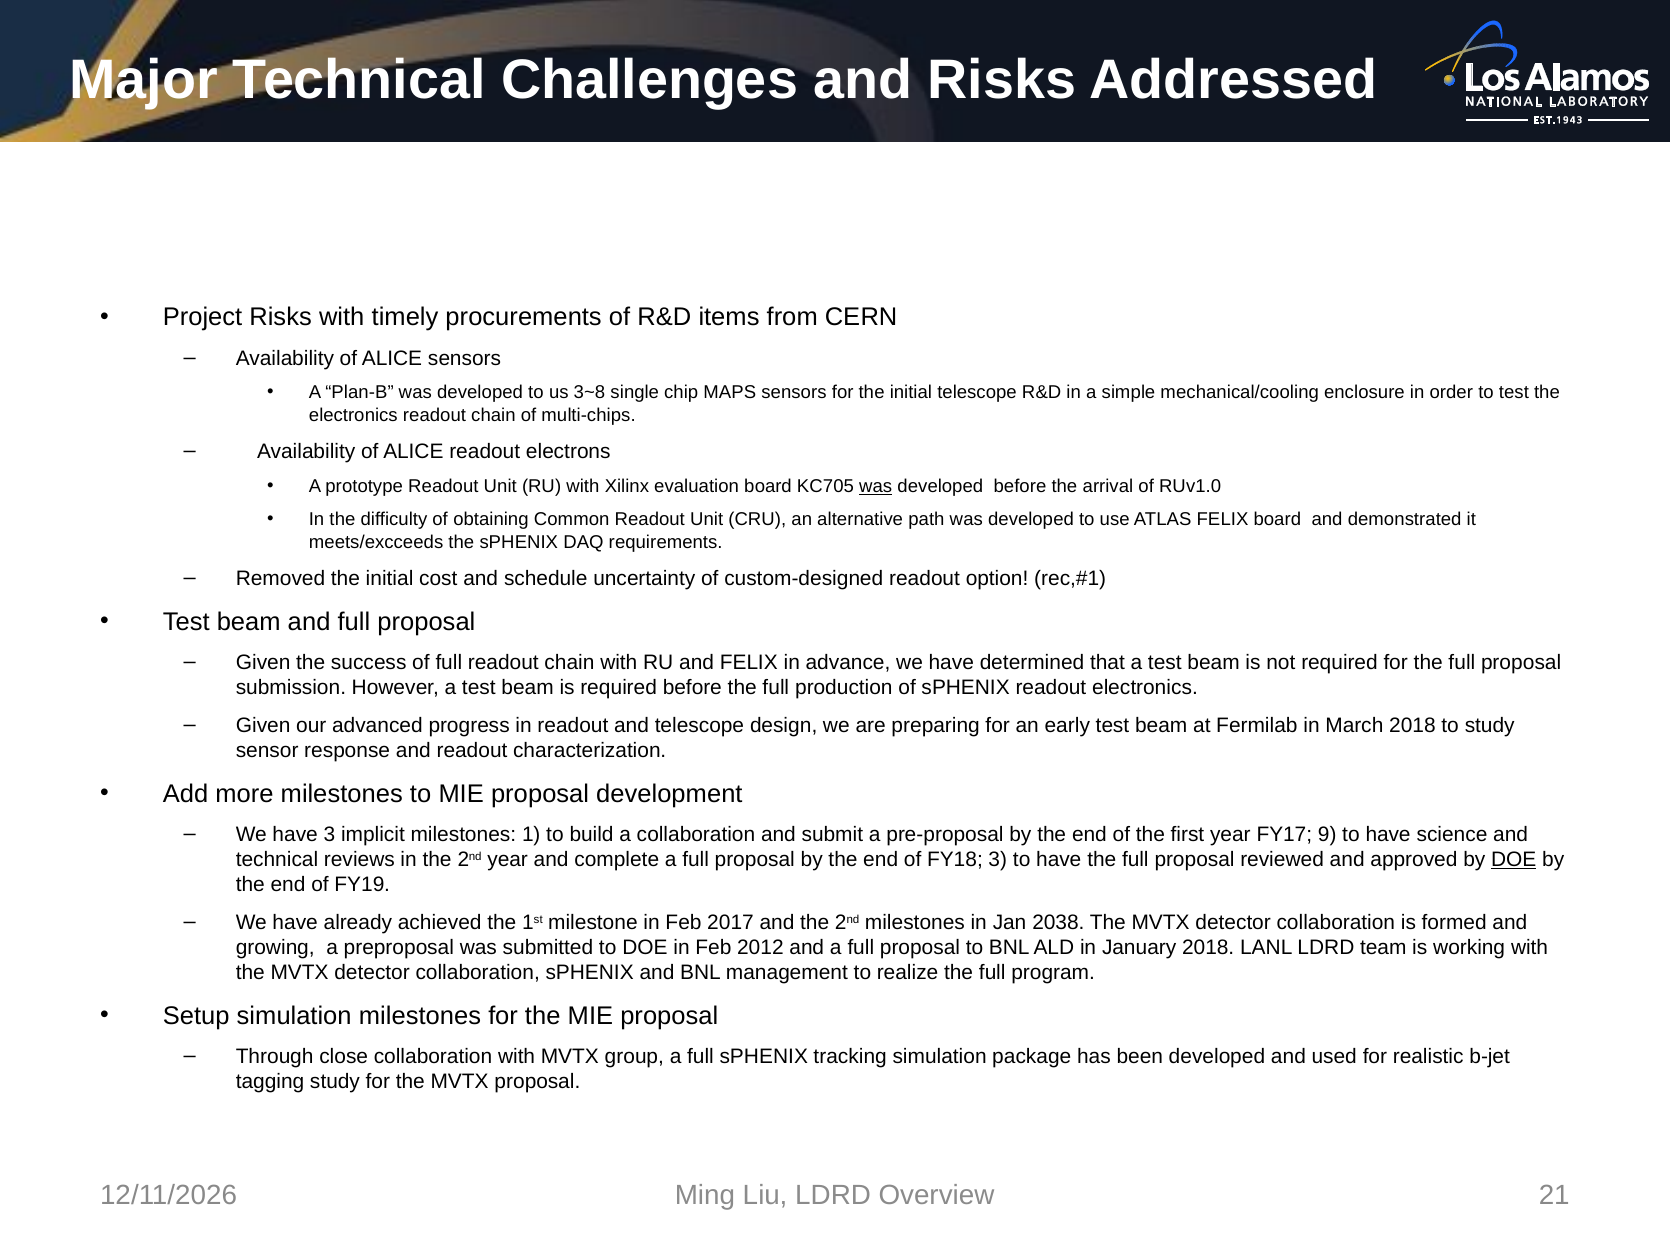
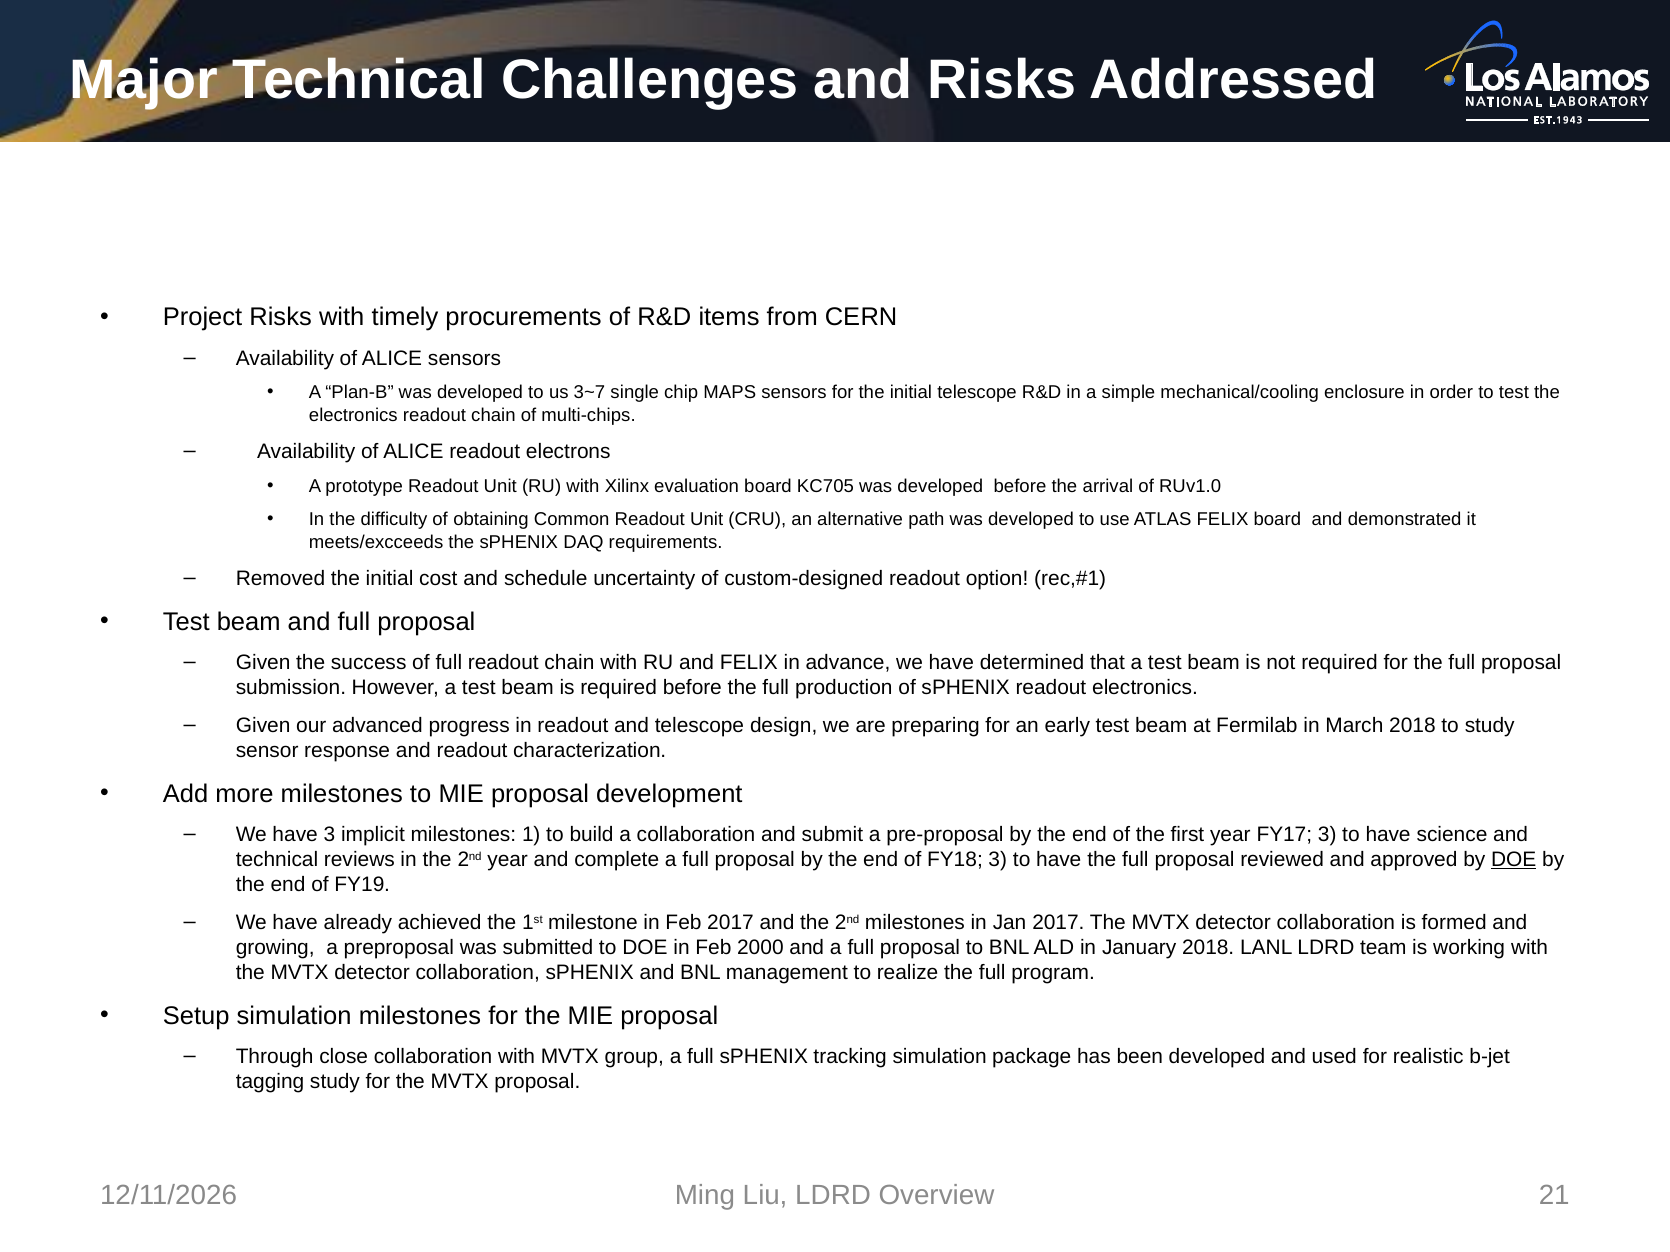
3~8: 3~8 -> 3~7
was at (876, 487) underline: present -> none
FY17 9: 9 -> 3
Jan 2038: 2038 -> 2017
2012: 2012 -> 2000
